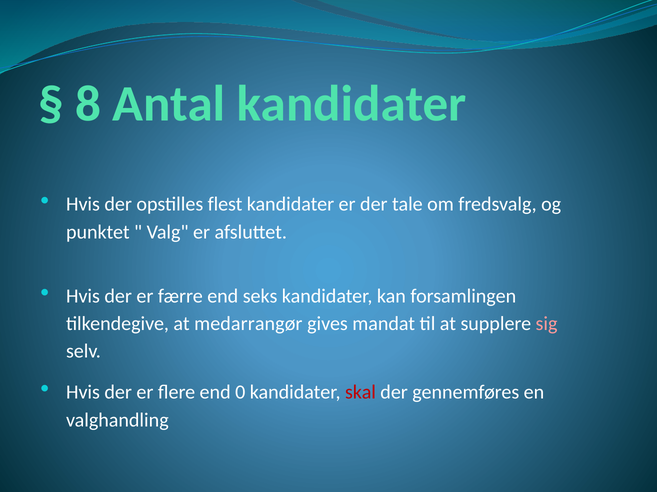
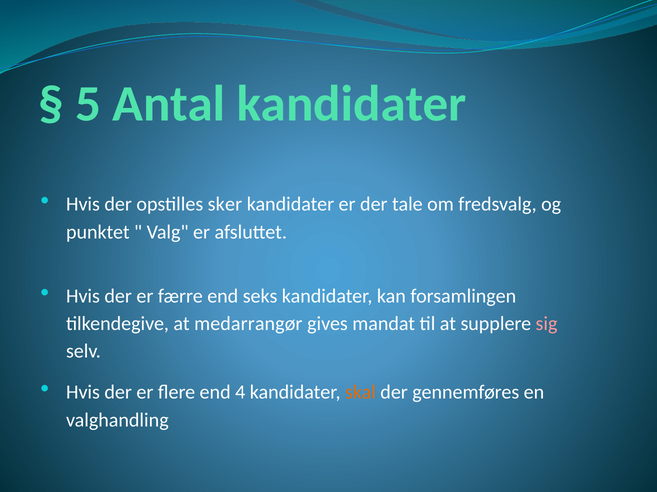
8: 8 -> 5
flest: flest -> sker
0: 0 -> 4
skal colour: red -> orange
